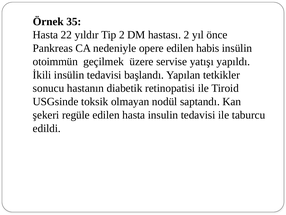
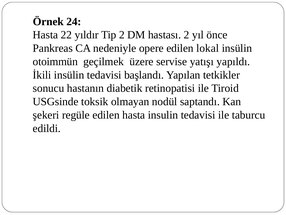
35: 35 -> 24
habis: habis -> lokal
